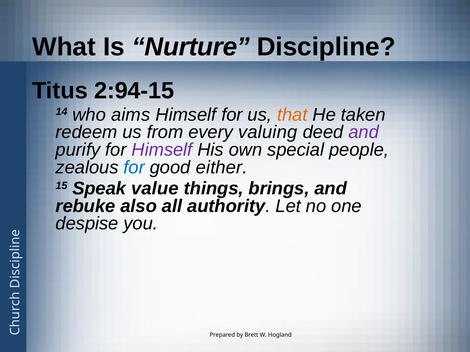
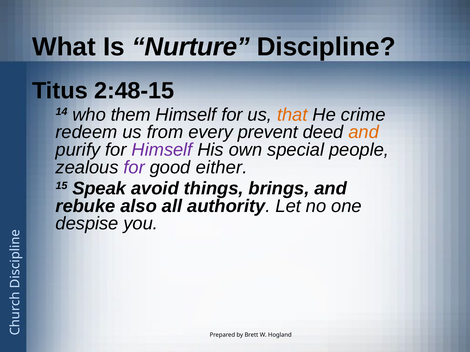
2:94-15: 2:94-15 -> 2:48-15
aims: aims -> them
taken: taken -> crime
valuing: valuing -> prevent
and at (364, 132) colour: purple -> orange
for at (134, 168) colour: blue -> purple
value: value -> avoid
